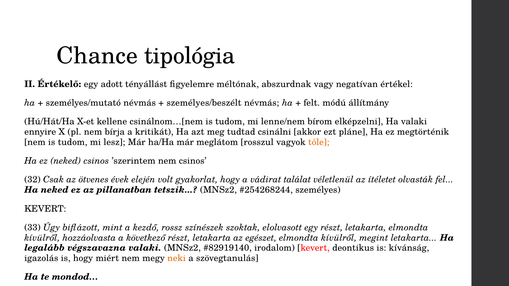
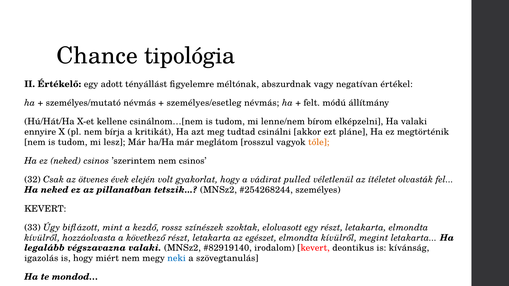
személyes/beszélt: személyes/beszélt -> személyes/esetleg
találat: találat -> pulled
neki colour: orange -> blue
